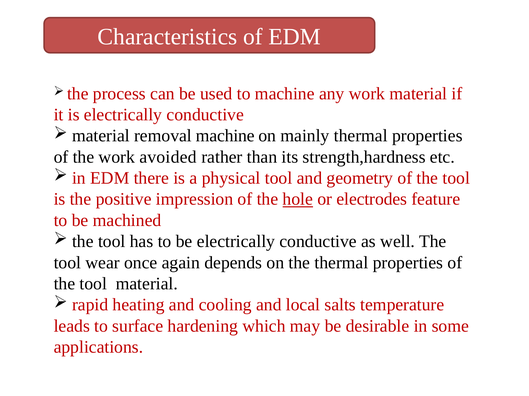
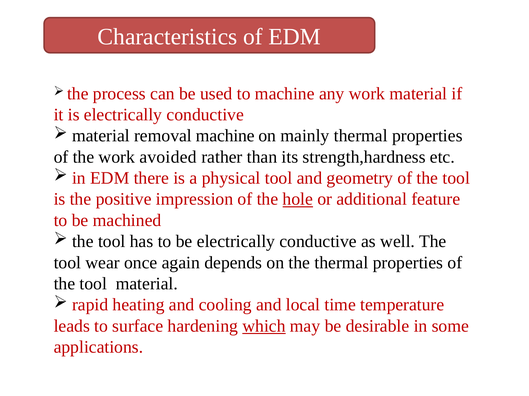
electrodes: electrodes -> additional
salts: salts -> time
which underline: none -> present
